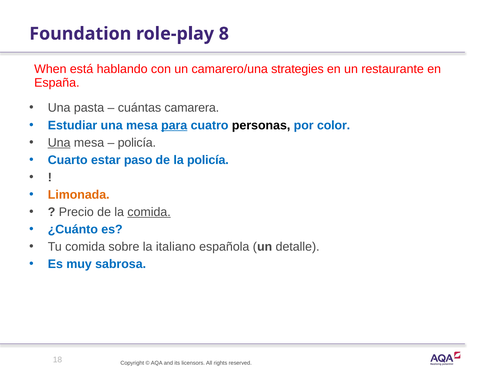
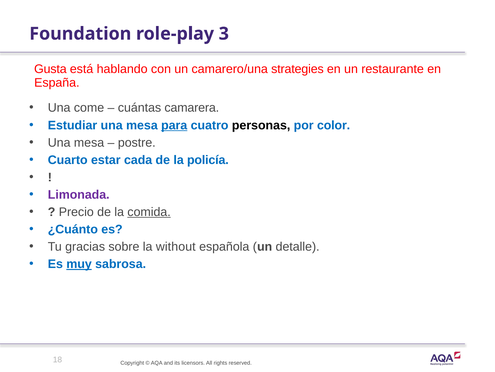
8: 8 -> 3
When: When -> Gusta
pasta: pasta -> come
Una at (59, 142) underline: present -> none
policía at (137, 142): policía -> postre
paso: paso -> cada
Limonada colour: orange -> purple
Tu comida: comida -> gracias
italiano: italiano -> without
muy underline: none -> present
